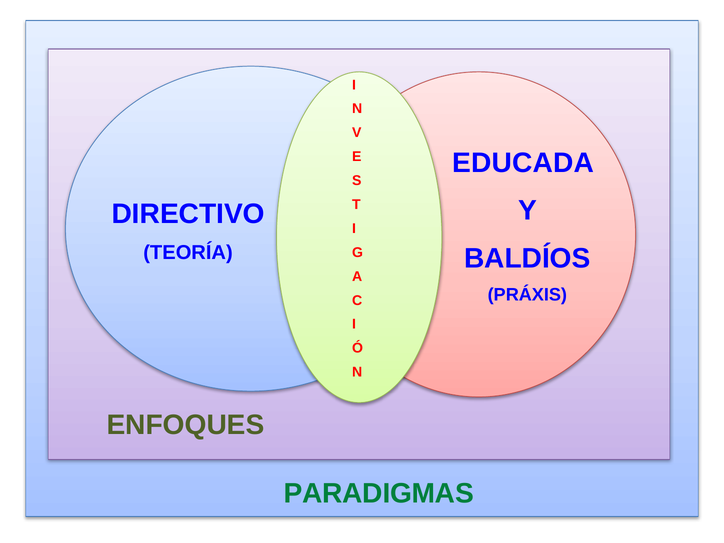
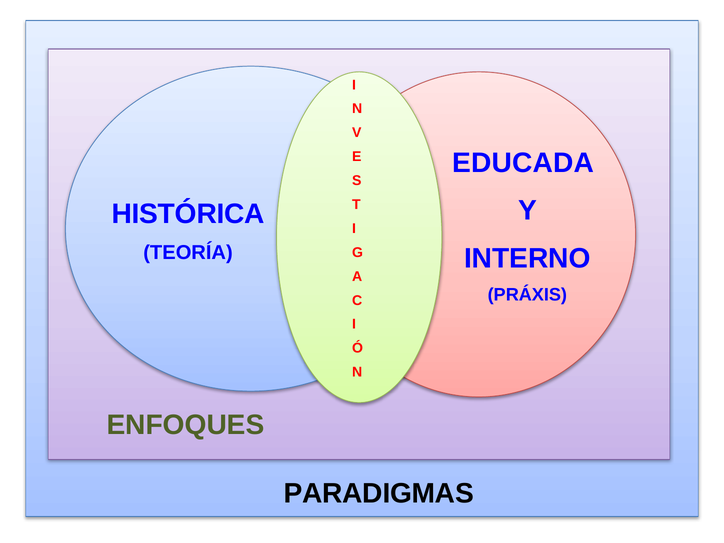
DIRECTIVO: DIRECTIVO -> HISTÓRICA
BALDÍOS: BALDÍOS -> INTERNO
PARADIGMAS colour: green -> black
